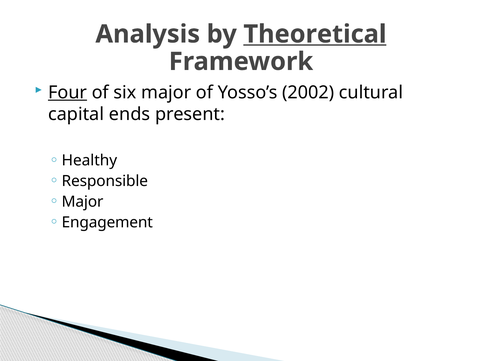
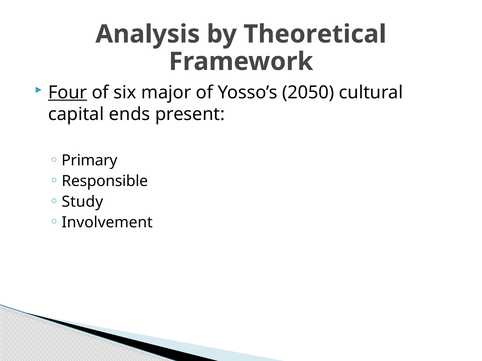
Theoretical underline: present -> none
2002: 2002 -> 2050
Healthy: Healthy -> Primary
Major at (83, 202): Major -> Study
Engagement: Engagement -> Involvement
